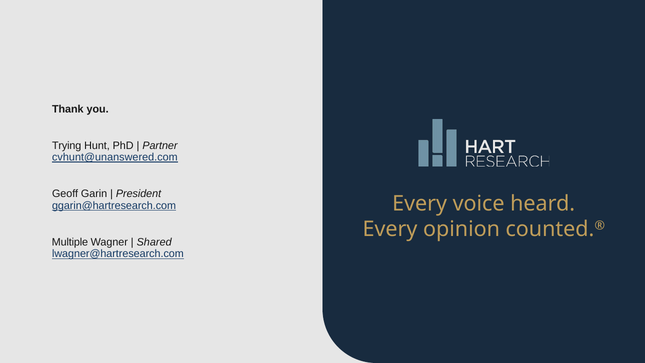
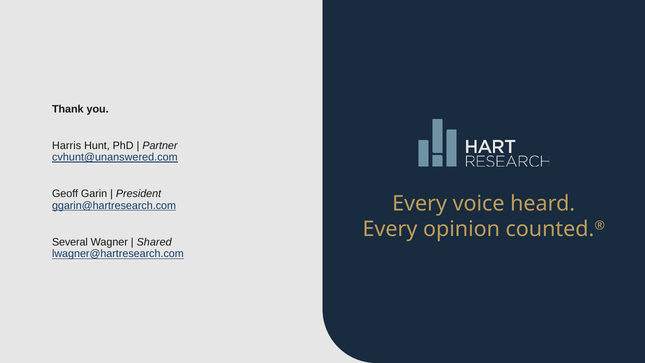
Trying: Trying -> Harris
Multiple: Multiple -> Several
